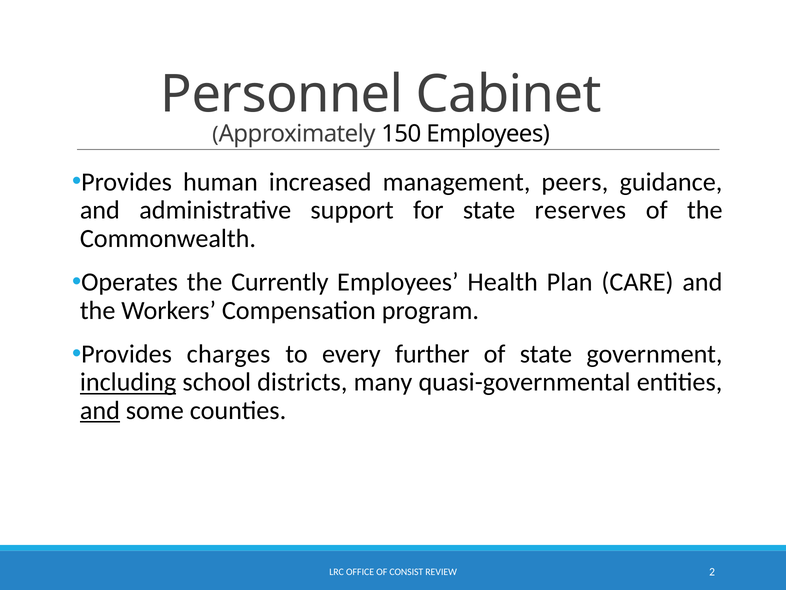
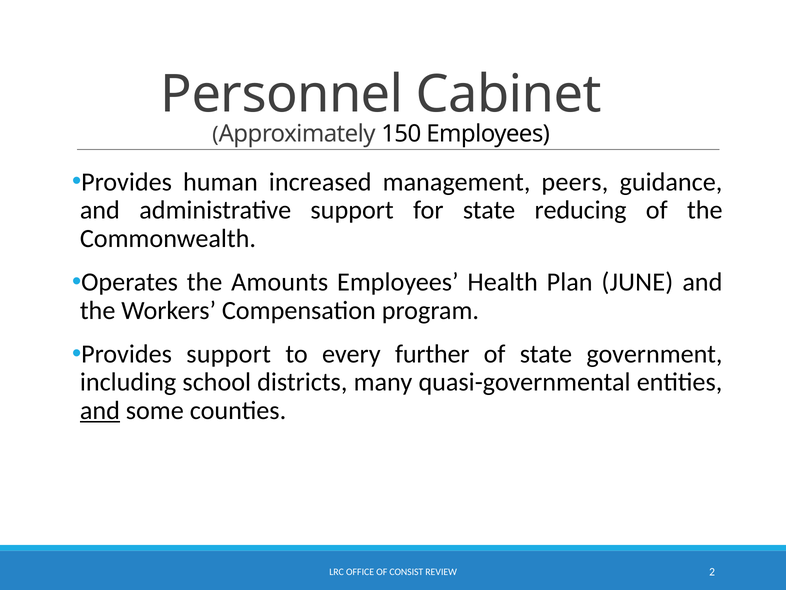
reserves: reserves -> reducing
Currently: Currently -> Amounts
CARE: CARE -> JUNE
Provides charges: charges -> support
including underline: present -> none
